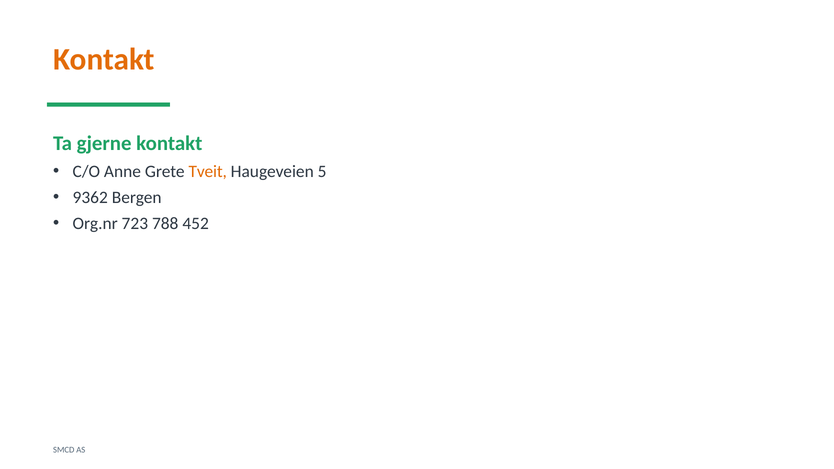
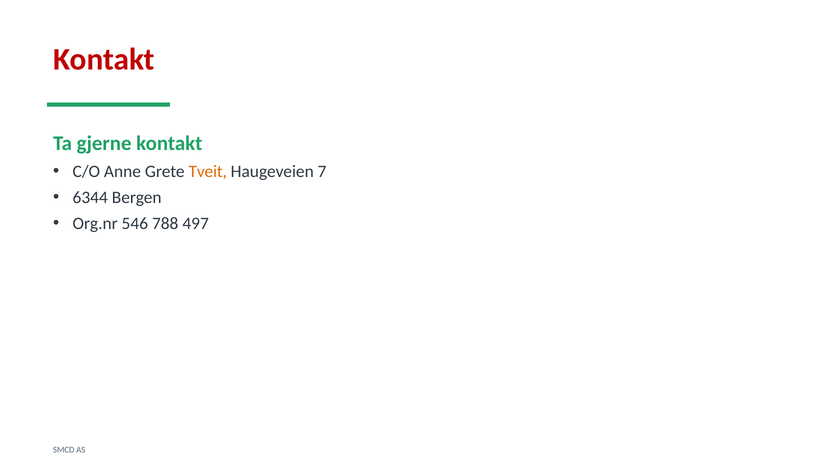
Kontakt at (104, 60) colour: orange -> red
5: 5 -> 7
9362: 9362 -> 6344
723: 723 -> 546
452: 452 -> 497
